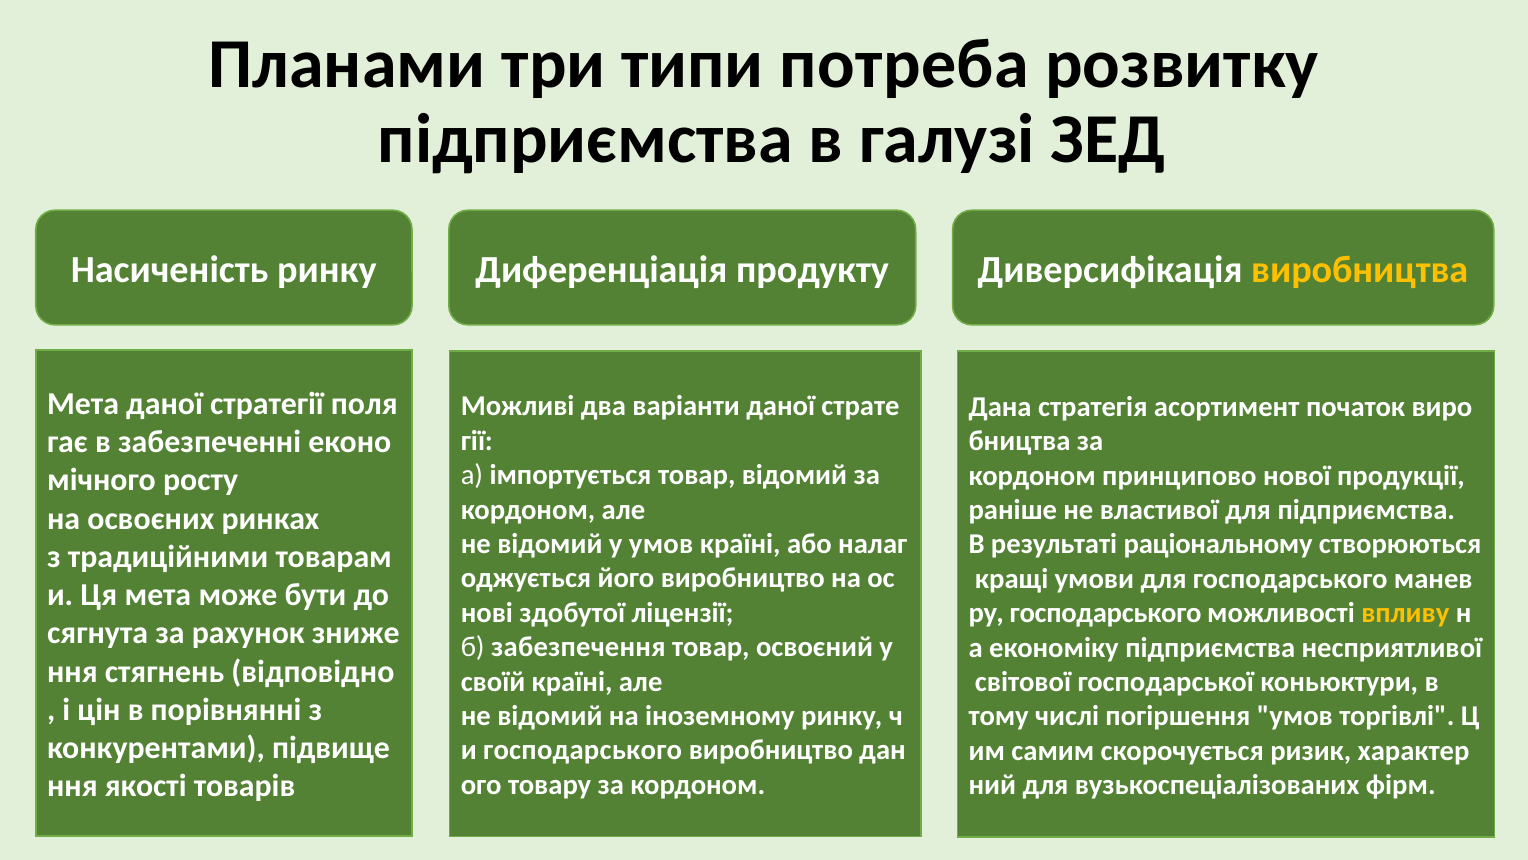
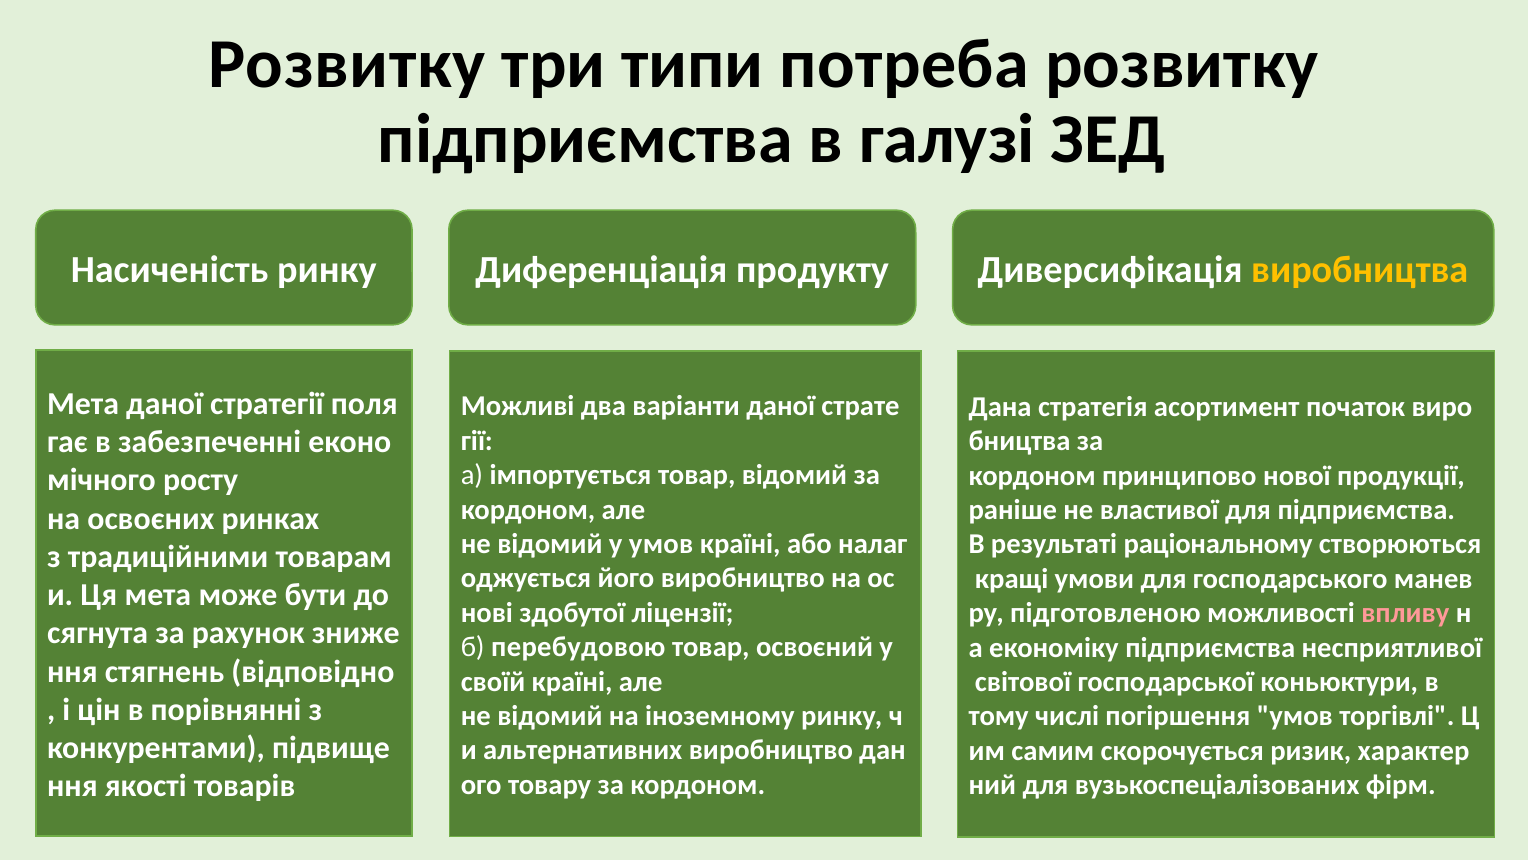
Планами at (347, 64): Планами -> Розвитку
господарського at (1106, 613): господарського -> підготовленою
впливу colour: yellow -> pink
забезпечення: забезпечення -> перебудовою
господарського at (583, 750): господарського -> альтернативних
